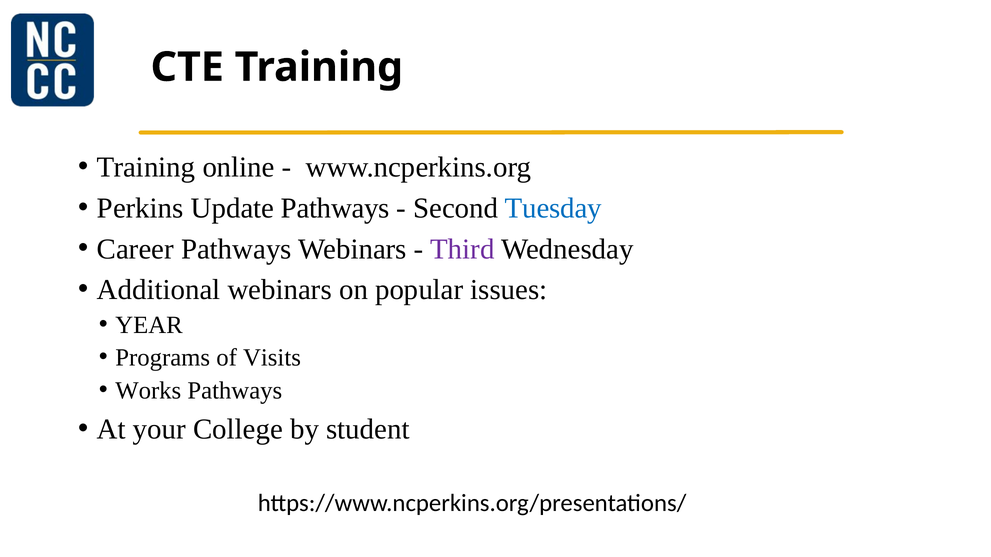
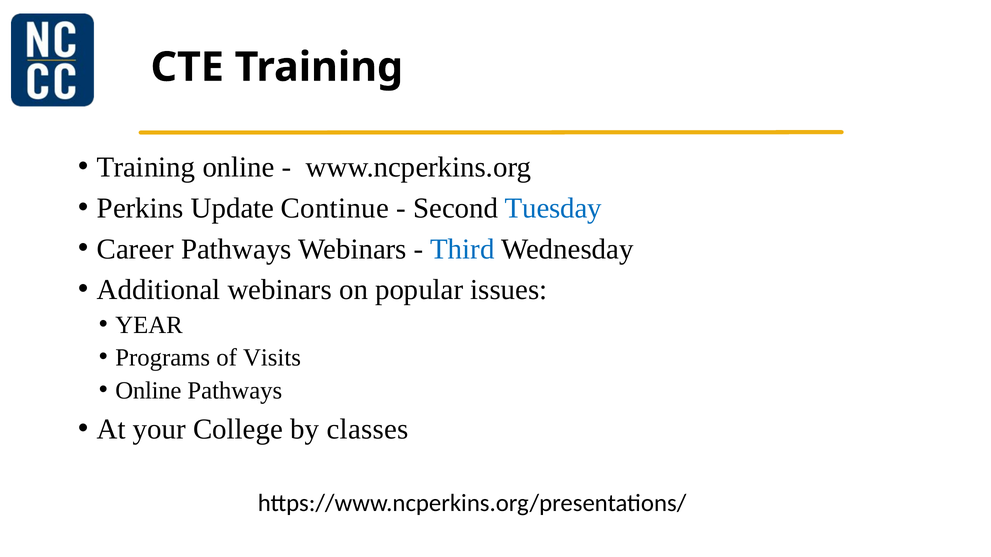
Update Pathways: Pathways -> Continue
Third colour: purple -> blue
Works at (148, 391): Works -> Online
student: student -> classes
